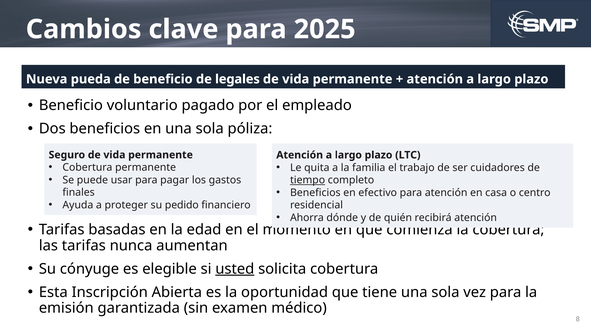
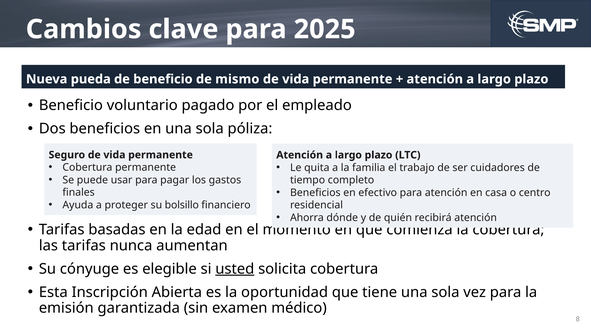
legales: legales -> mismo
tiempo underline: present -> none
pedido: pedido -> bolsillo
